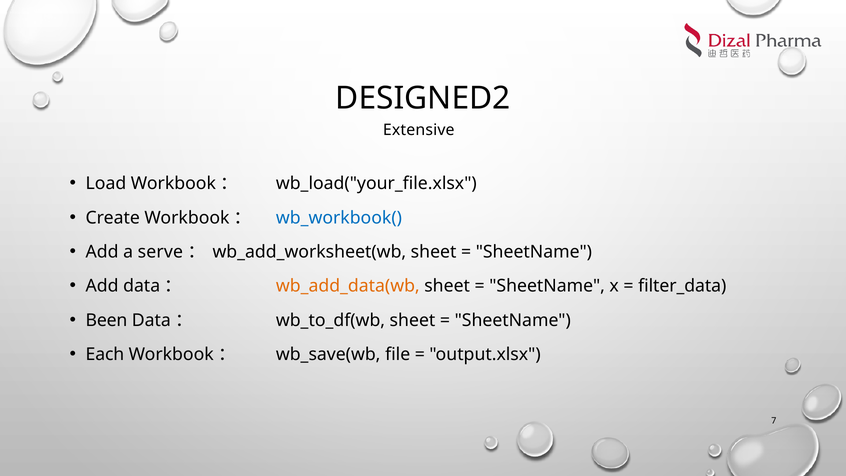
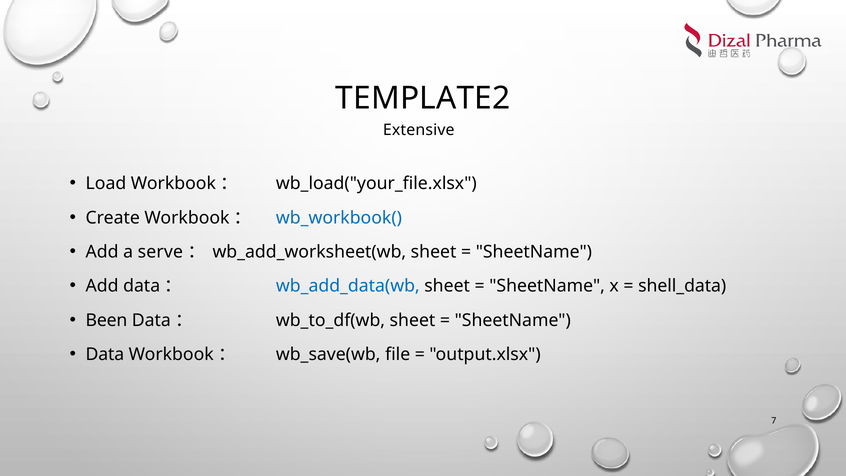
DESIGNED2: DESIGNED2 -> TEMPLATE2
wb_add_data(wb colour: orange -> blue
filter_data: filter_data -> shell_data
Each at (105, 354): Each -> Data
